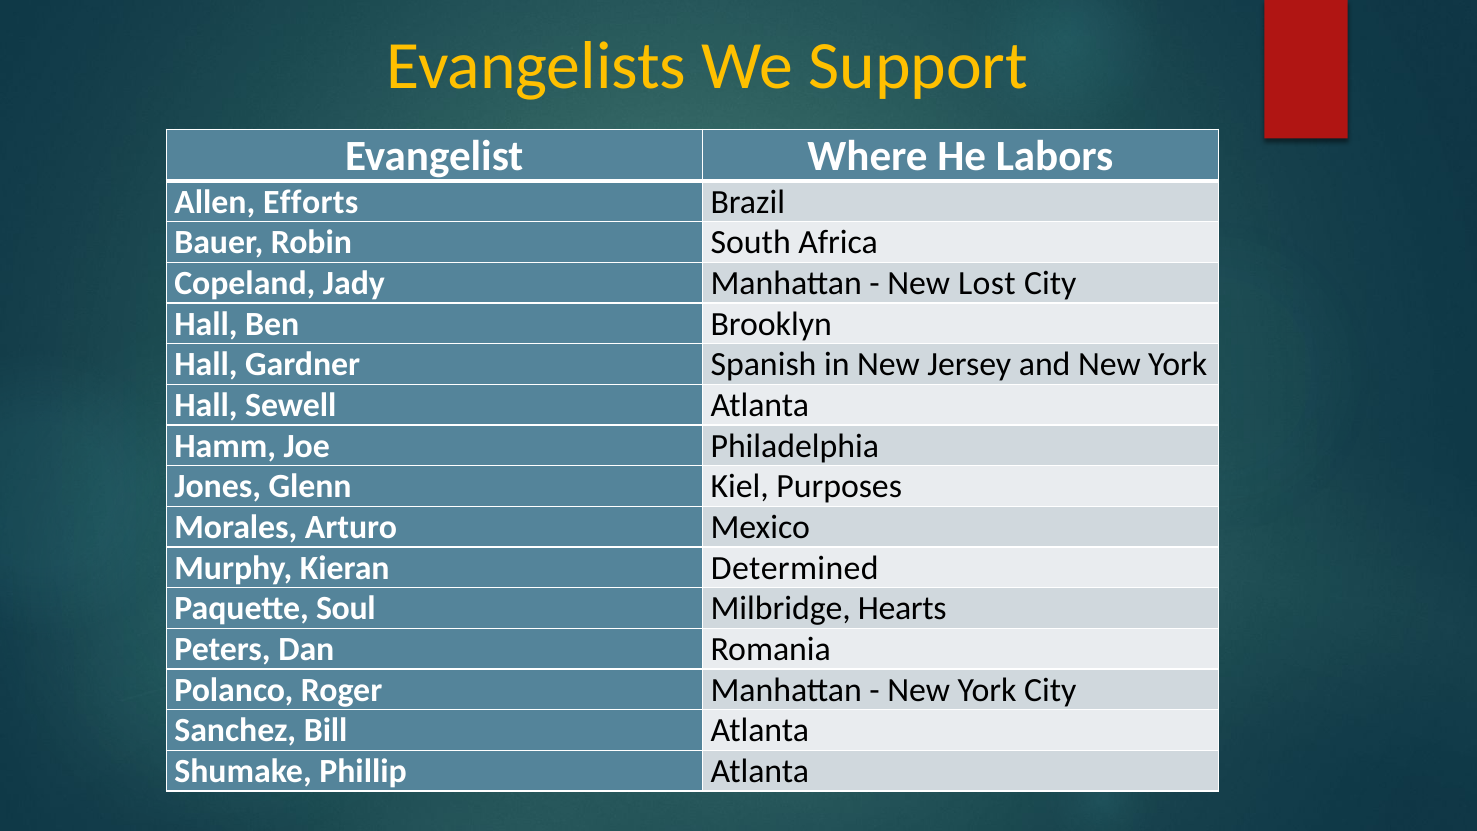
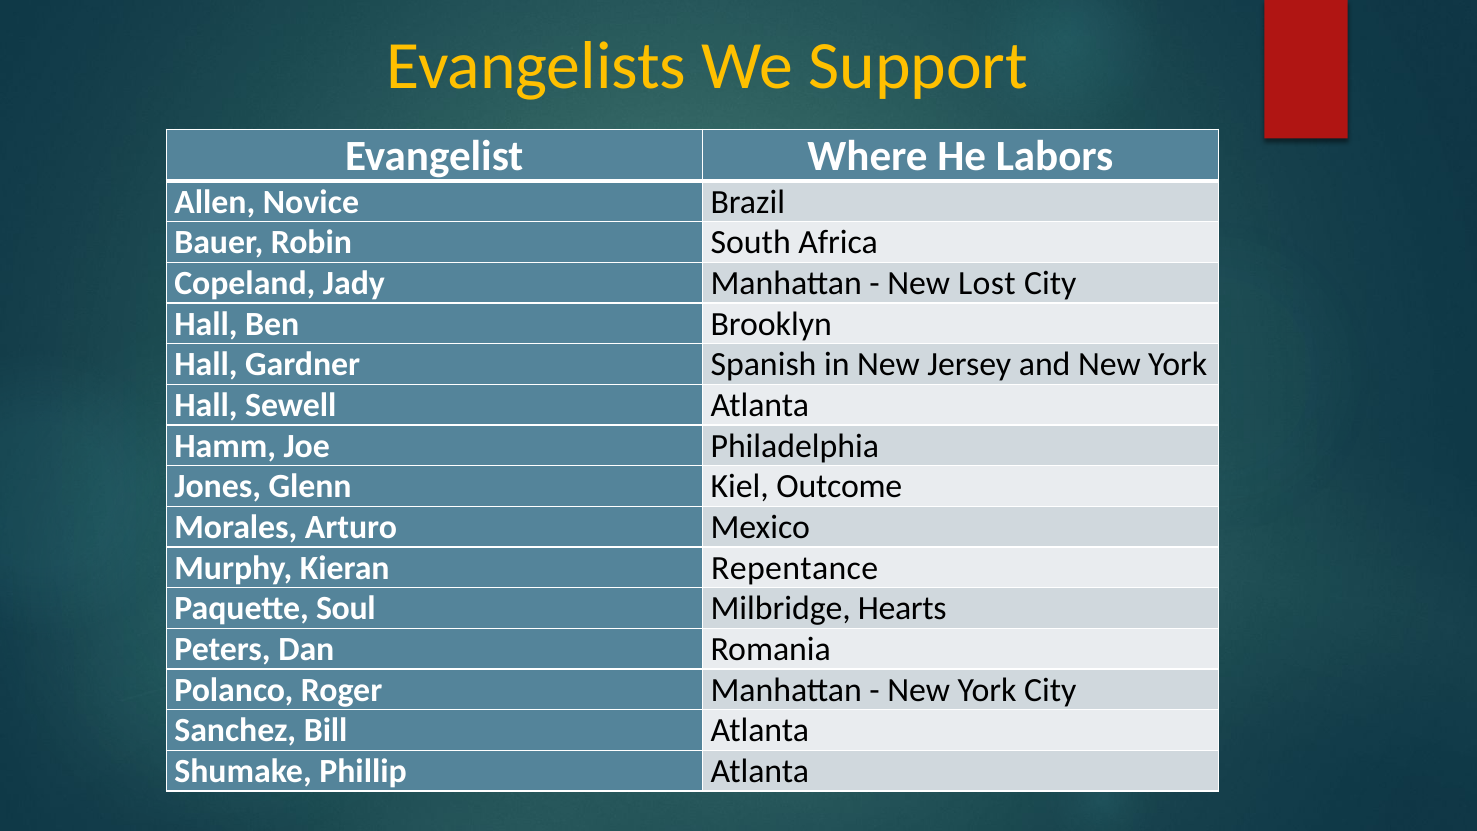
Efforts: Efforts -> Novice
Purposes: Purposes -> Outcome
Determined: Determined -> Repentance
